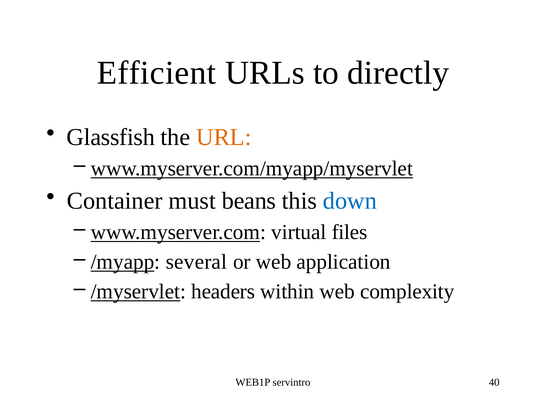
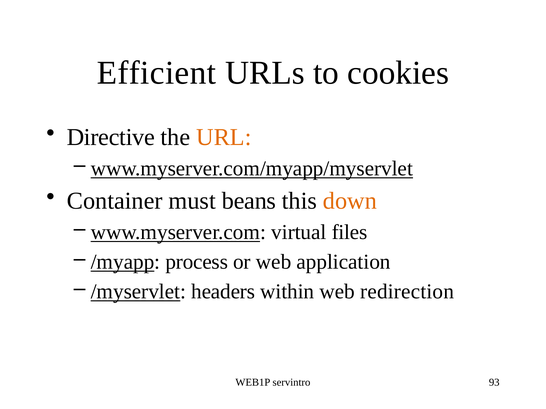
directly: directly -> cookies
Glassfish: Glassfish -> Directive
down colour: blue -> orange
several: several -> process
complexity: complexity -> redirection
40: 40 -> 93
